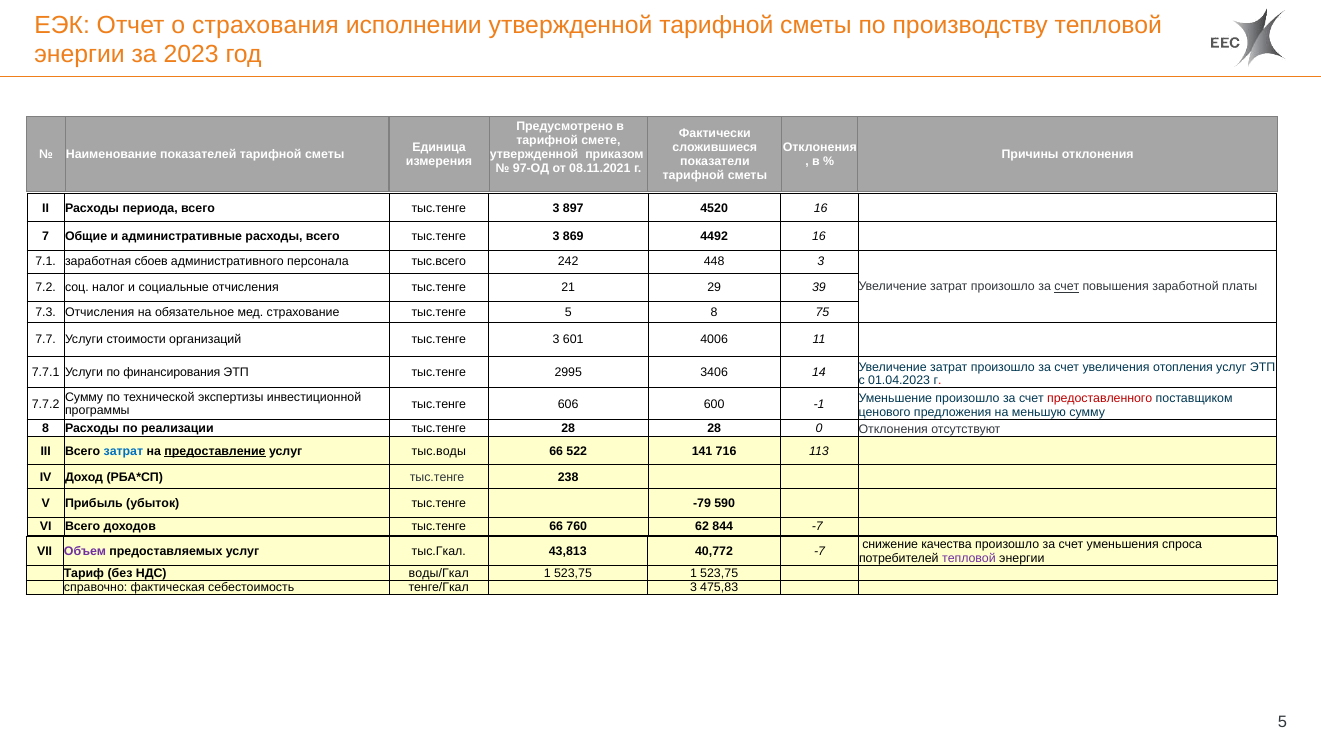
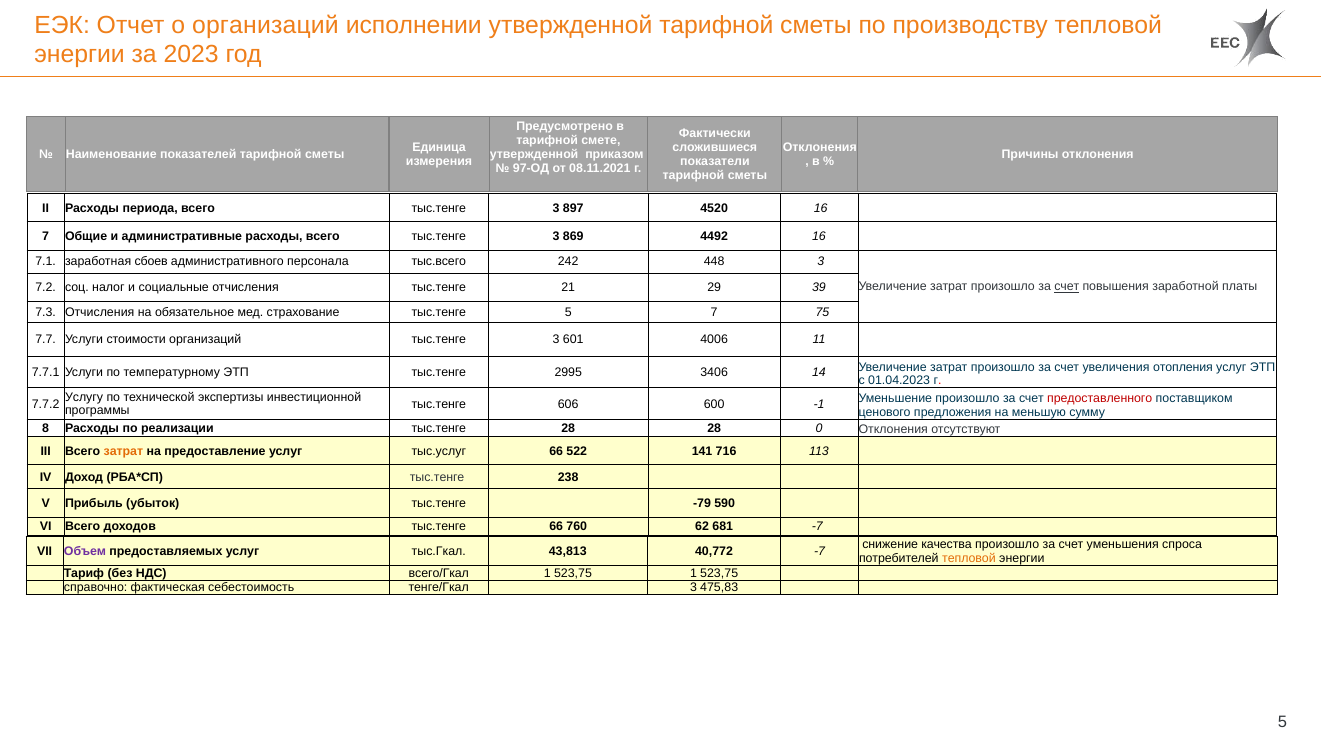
о страхования: страхования -> организаций
5 8: 8 -> 7
финансирования: финансирования -> температурному
Сумму at (84, 397): Сумму -> Услугу
затрат at (123, 451) colour: blue -> orange
предоставление underline: present -> none
тыс.воды: тыс.воды -> тыс.услуг
844: 844 -> 681
тепловой at (969, 559) colour: purple -> orange
воды/Гкал: воды/Гкал -> всего/Гкал
